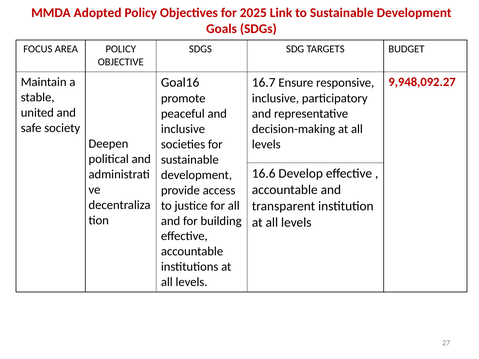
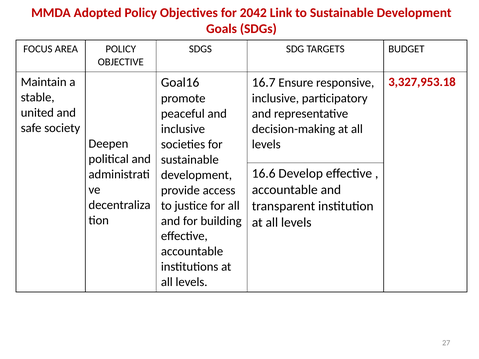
2025: 2025 -> 2042
9,948,092.27: 9,948,092.27 -> 3,327,953.18
